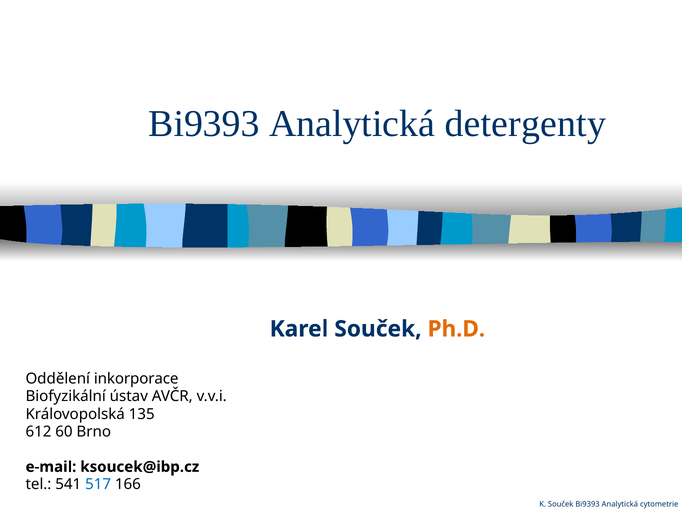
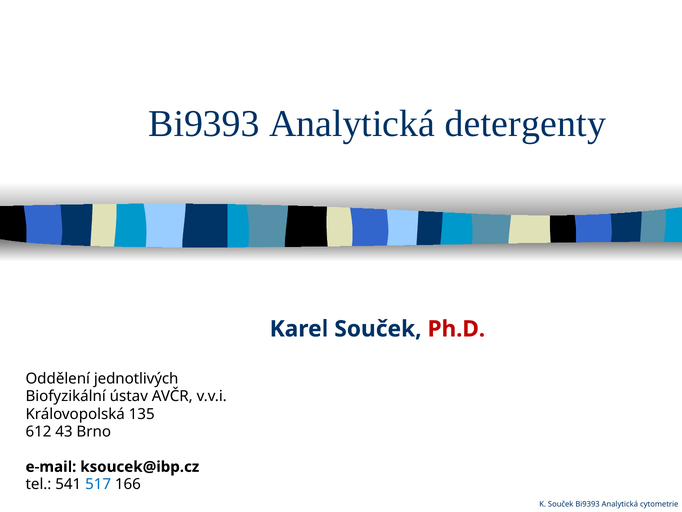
Ph.D colour: orange -> red
inkorporace: inkorporace -> jednotlivých
60: 60 -> 43
